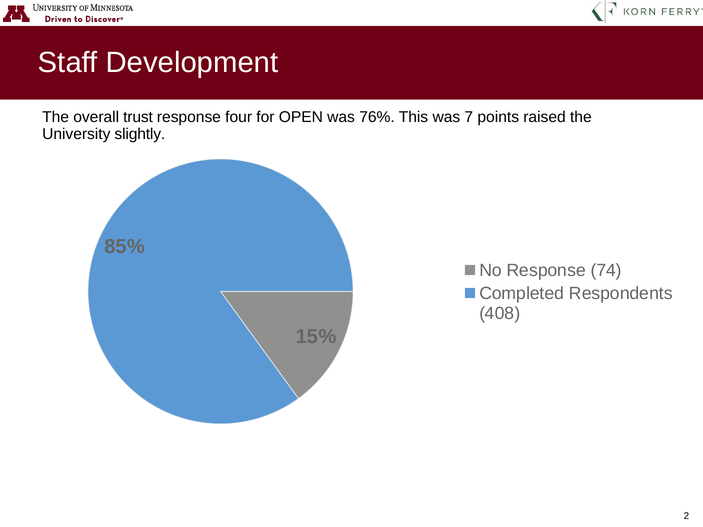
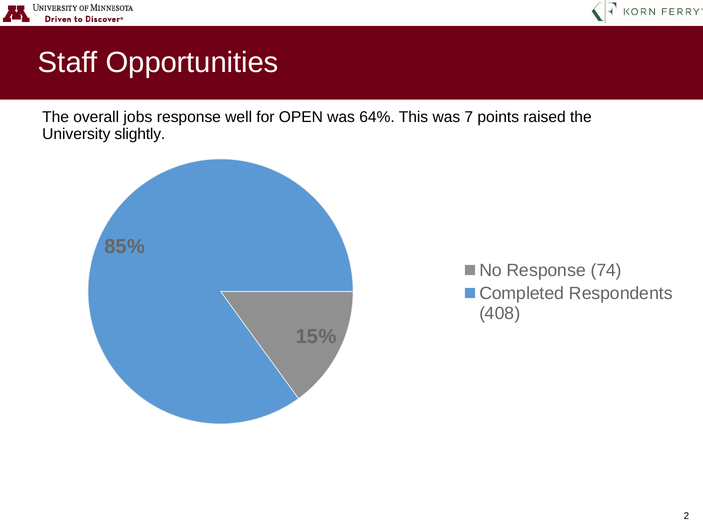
Development: Development -> Opportunities
trust: trust -> jobs
four: four -> well
76%: 76% -> 64%
